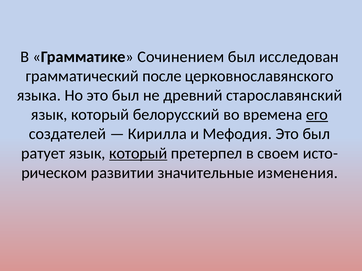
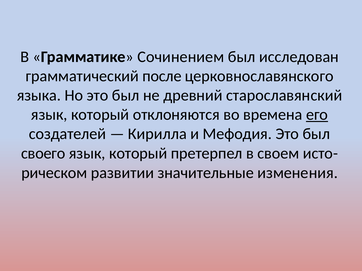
белорусский: белорусский -> отклоняются
ратует: ратует -> своего
который at (138, 154) underline: present -> none
